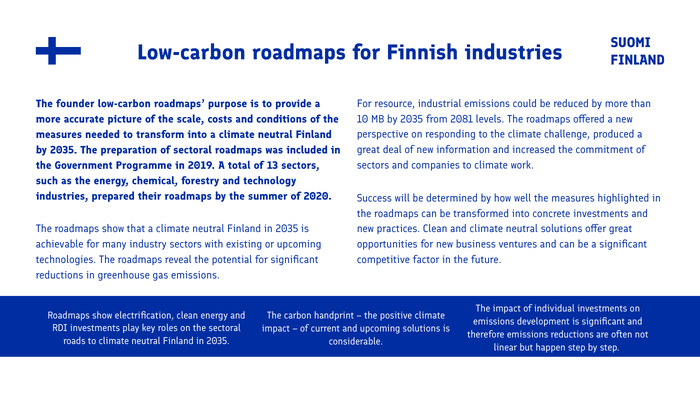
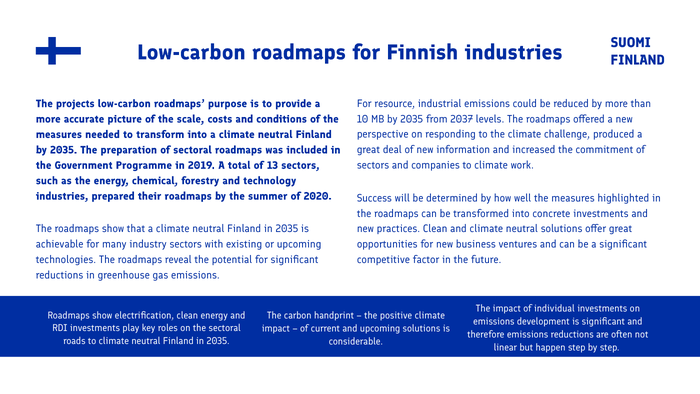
founder: founder -> projects
2081: 2081 -> 2037
